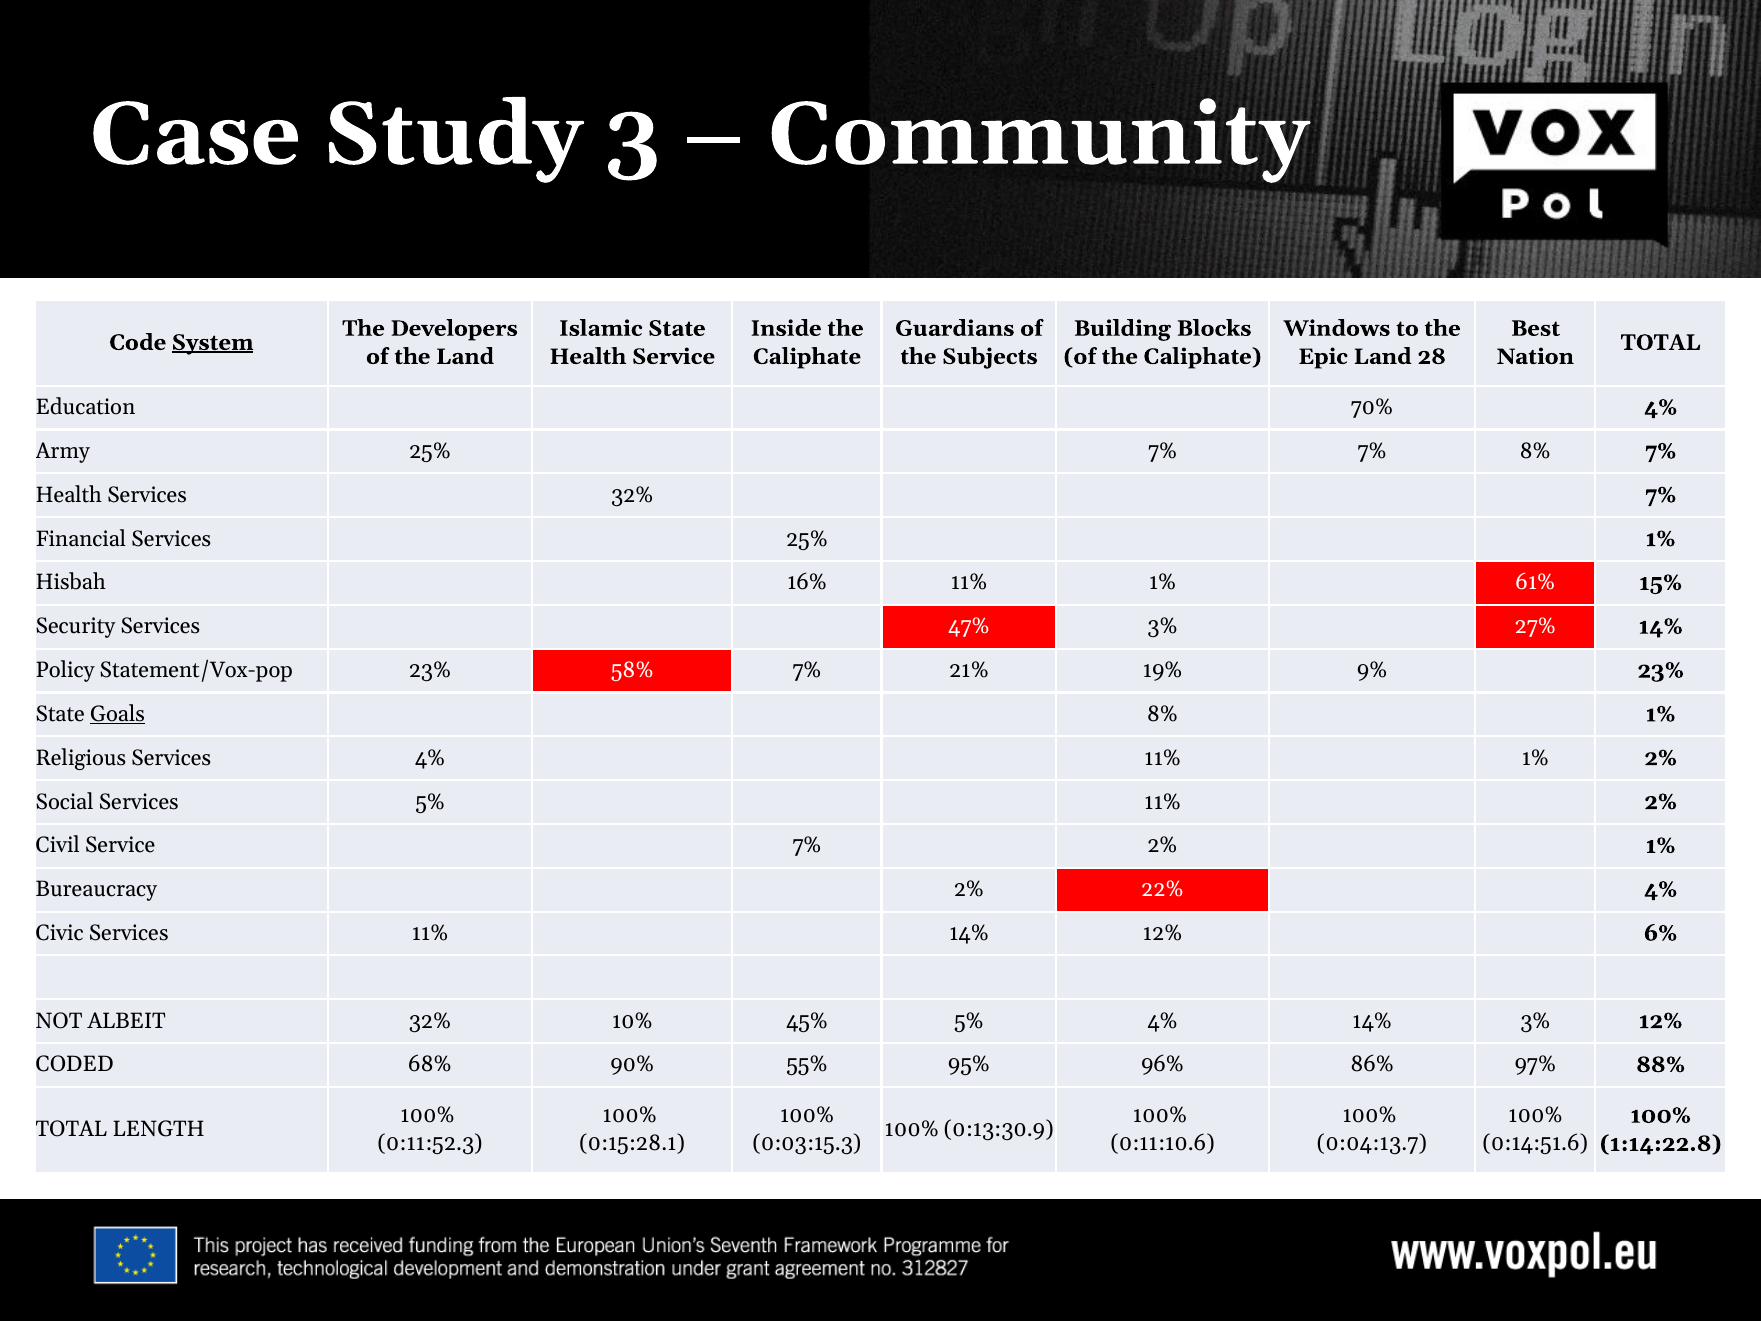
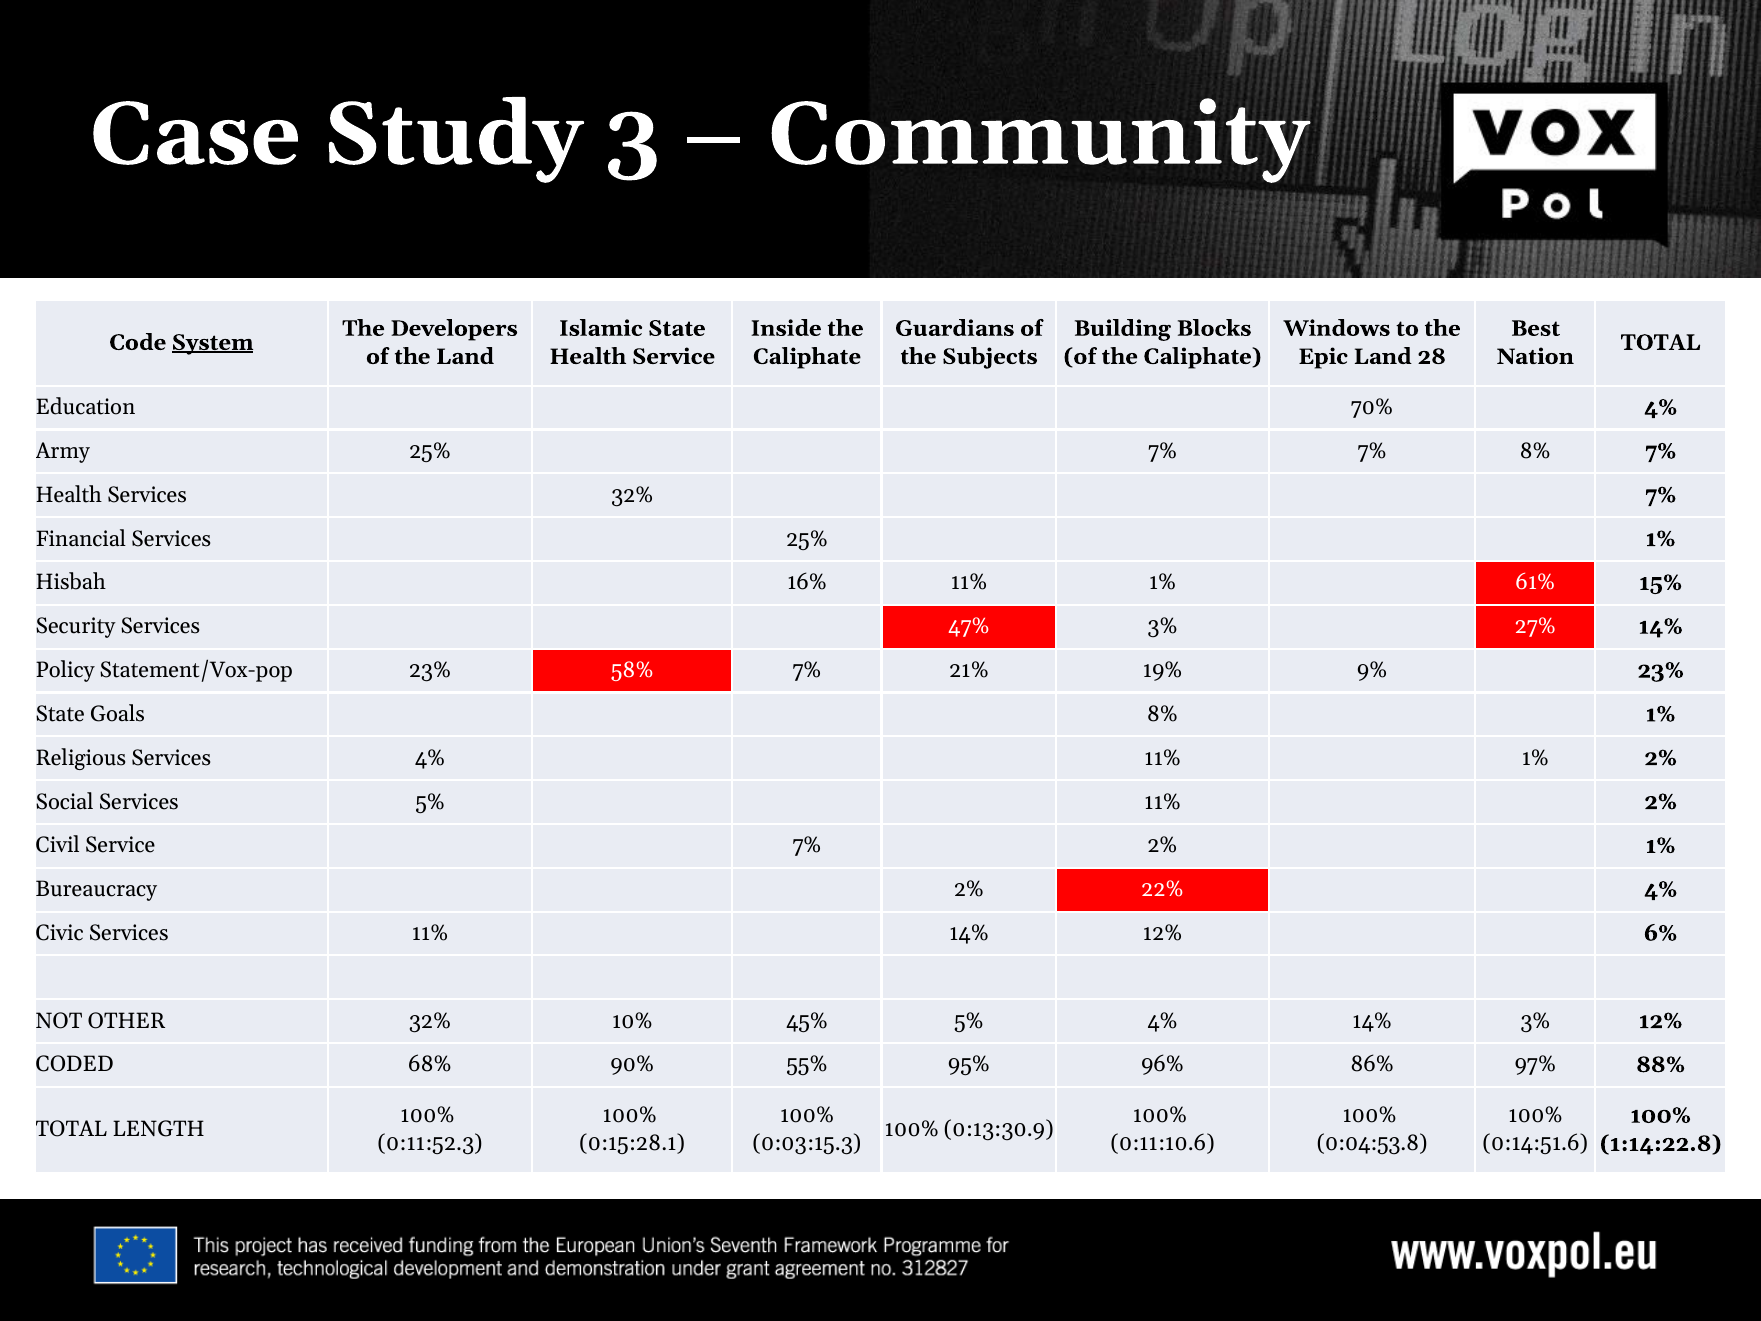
Goals underline: present -> none
ALBEIT: ALBEIT -> OTHER
0:04:13.7: 0:04:13.7 -> 0:04:53.8
